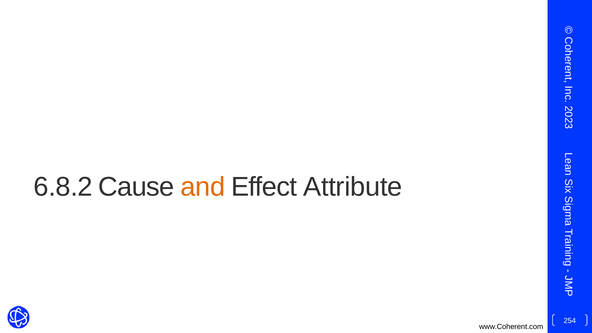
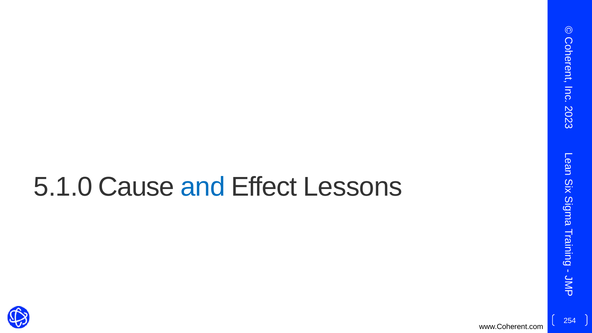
6.8.2: 6.8.2 -> 5.1.0
and colour: orange -> blue
Attribute: Attribute -> Lessons
